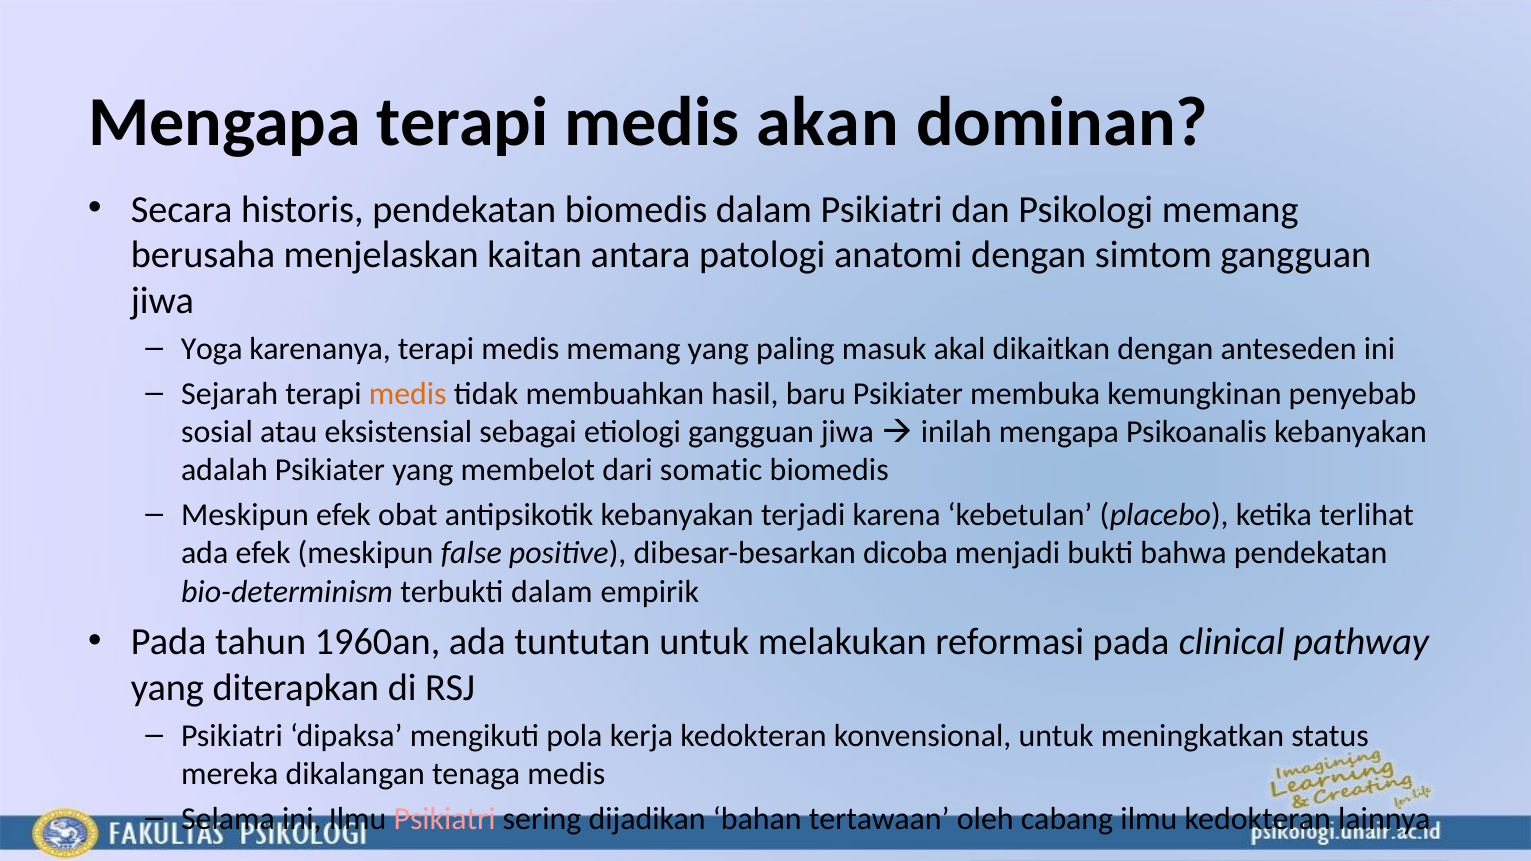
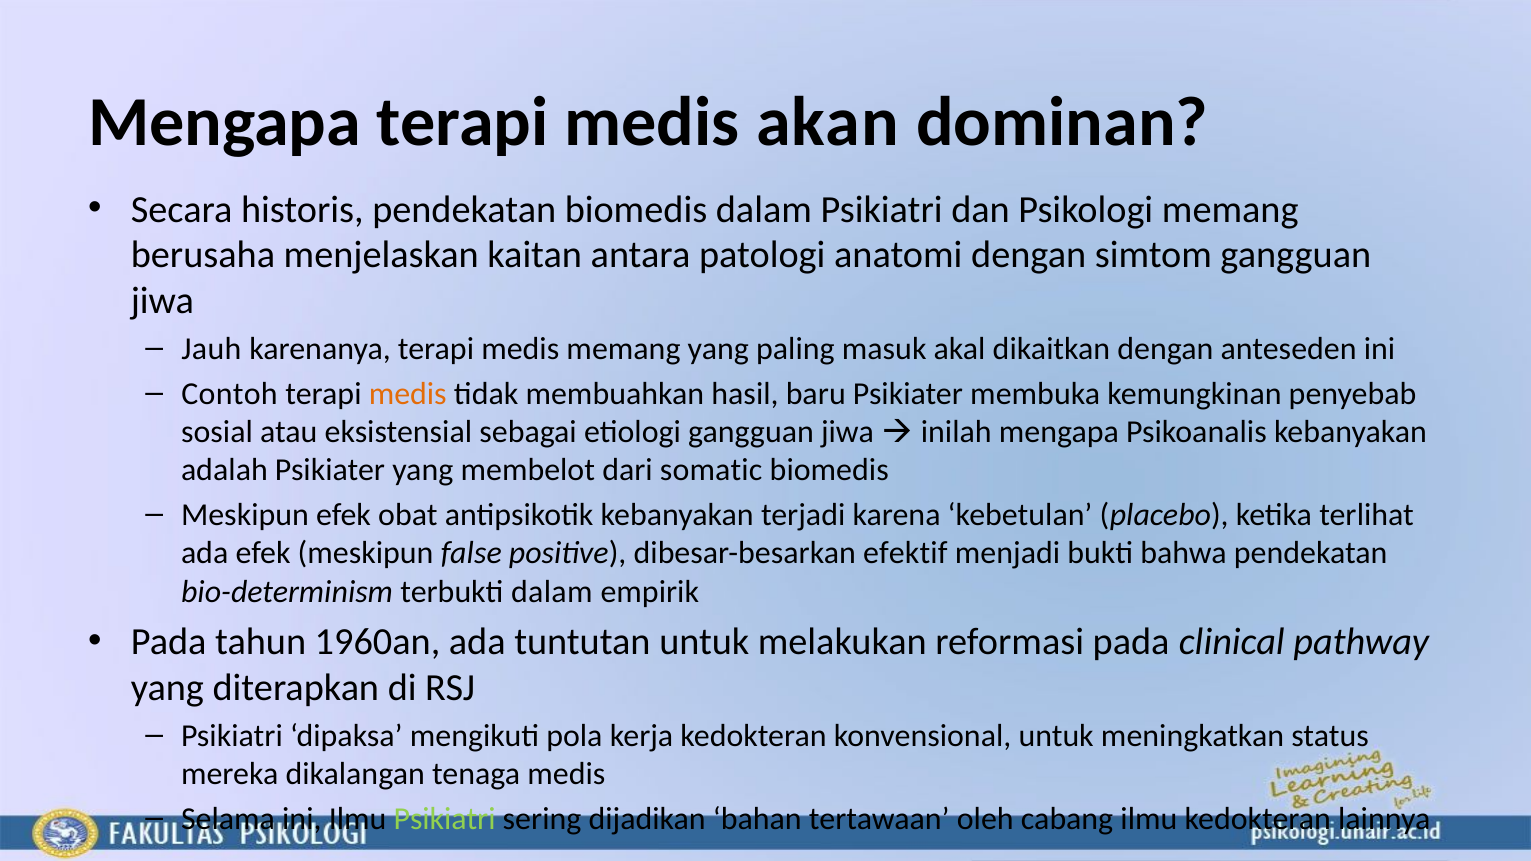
Yoga: Yoga -> Jauh
Sejarah: Sejarah -> Contoh
dicoba: dicoba -> efektif
Psikiatri at (445, 819) colour: pink -> light green
